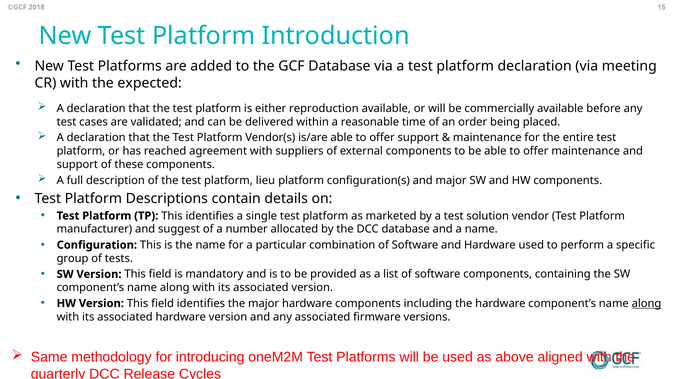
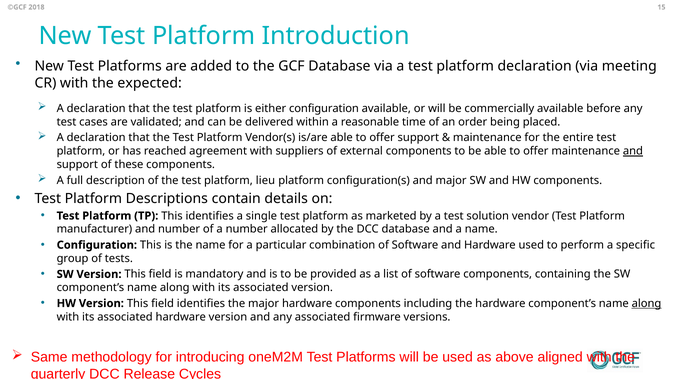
either reproduction: reproduction -> configuration
and at (633, 151) underline: none -> present
and suggest: suggest -> number
